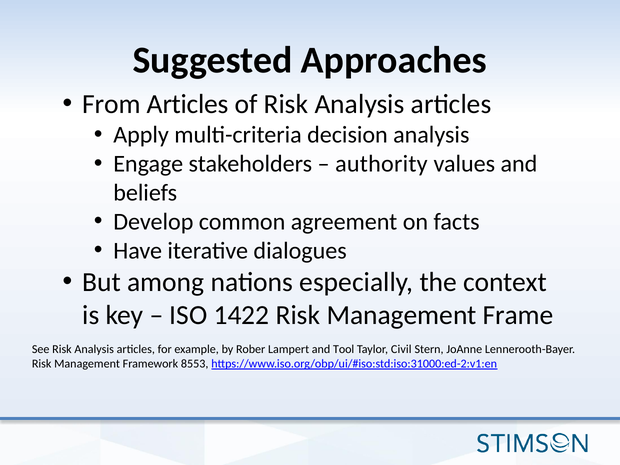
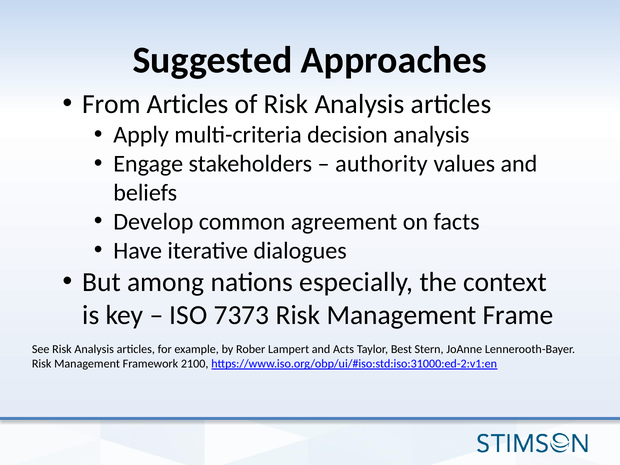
1422: 1422 -> 7373
Tool: Tool -> Acts
Civil: Civil -> Best
8553: 8553 -> 2100
